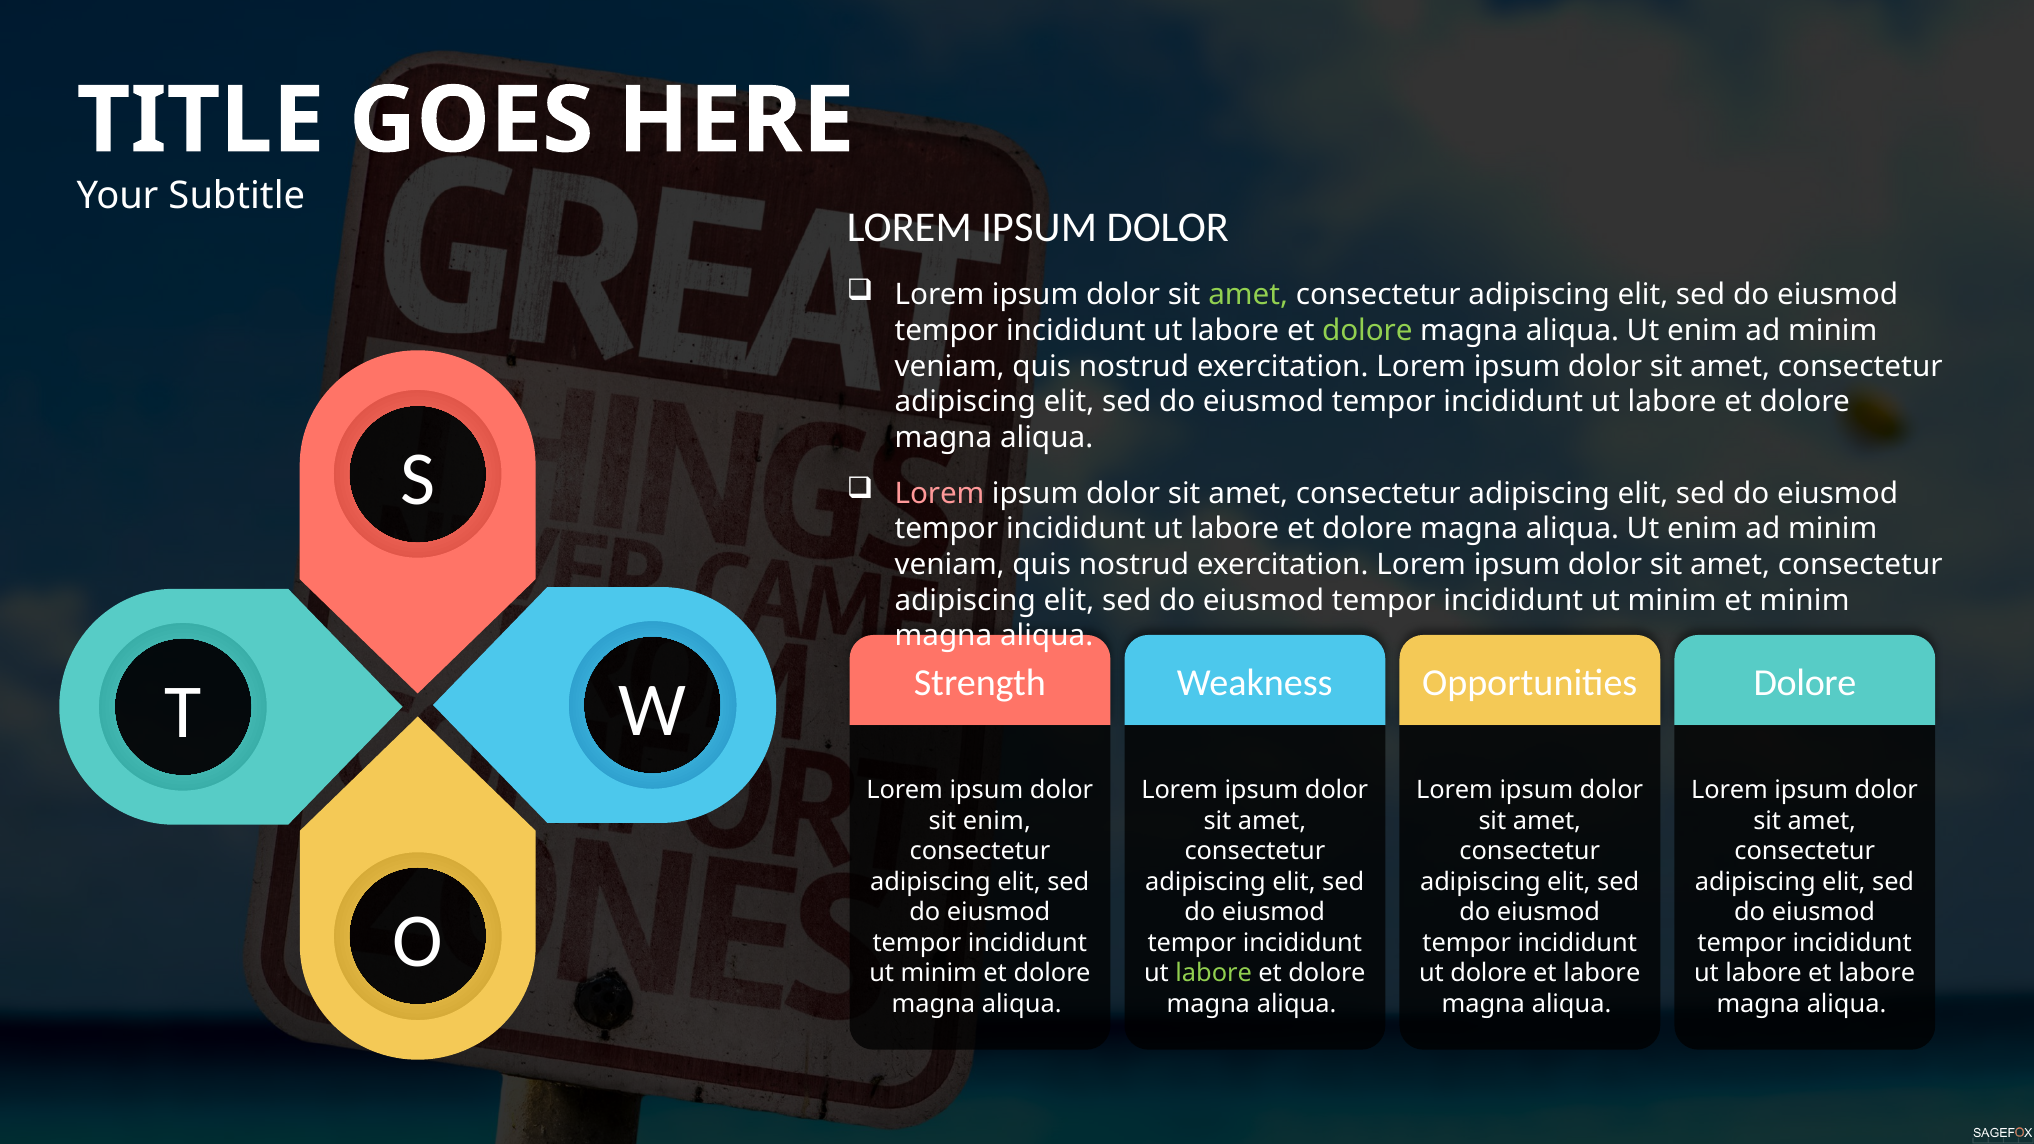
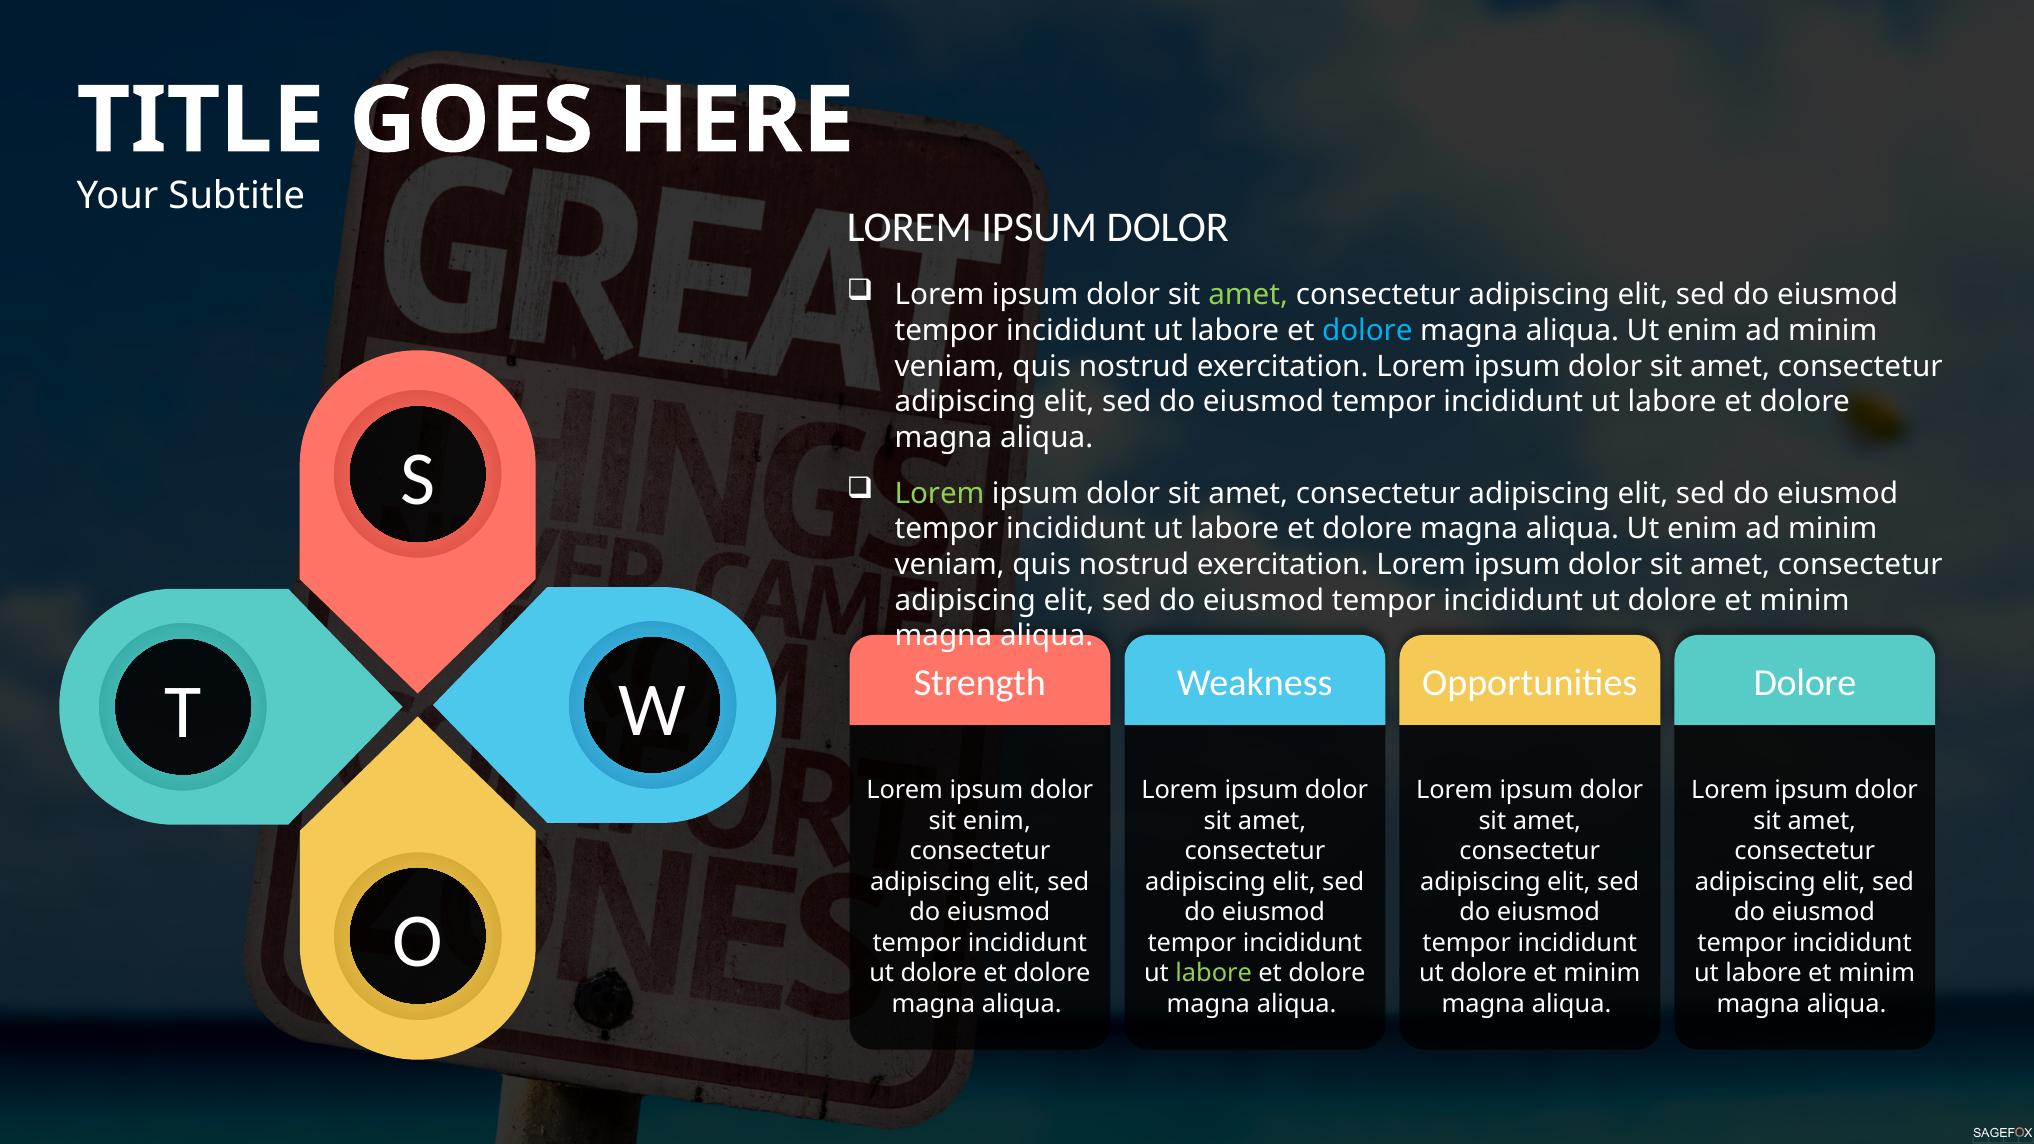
dolore at (1367, 331) colour: light green -> light blue
Lorem at (939, 493) colour: pink -> light green
minim at (1672, 600): minim -> dolore
minim at (939, 973): minim -> dolore
labore at (1602, 973): labore -> minim
labore et labore: labore -> minim
